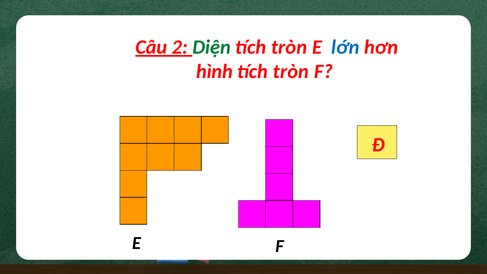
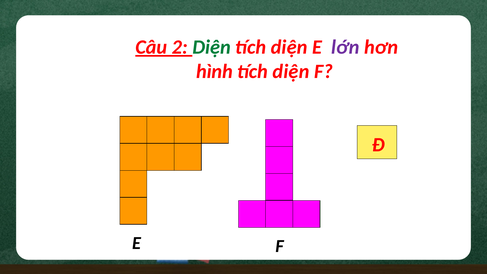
tròn at (289, 47): tròn -> diện
lớn colour: blue -> purple
tròn at (291, 71): tròn -> diện
